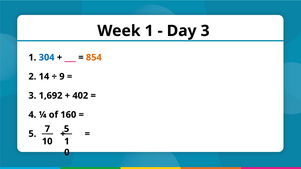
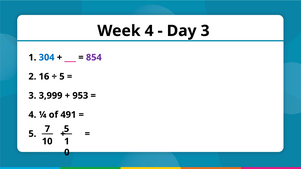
Week 1: 1 -> 4
854 colour: orange -> purple
14: 14 -> 16
9 at (62, 77): 9 -> 5
1,692: 1,692 -> 3,999
402: 402 -> 953
160: 160 -> 491
